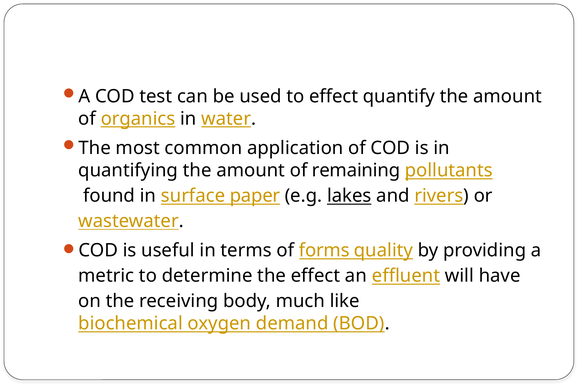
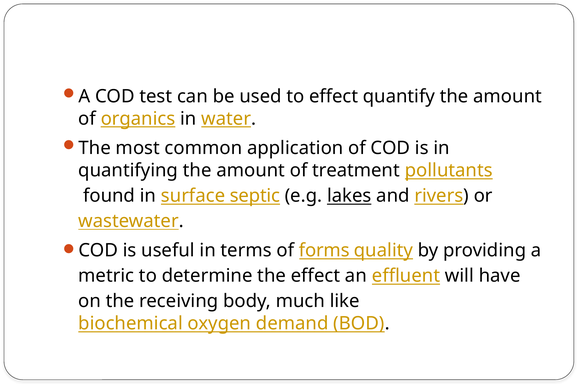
remaining: remaining -> treatment
paper: paper -> septic
